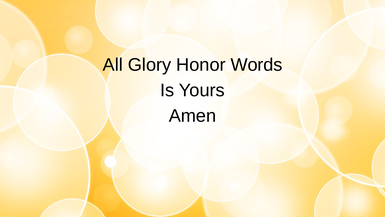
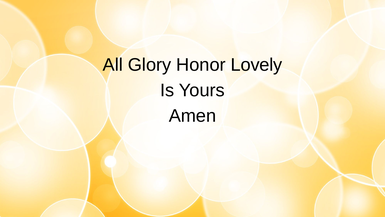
Words: Words -> Lovely
